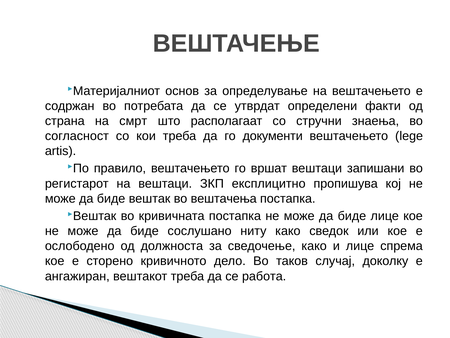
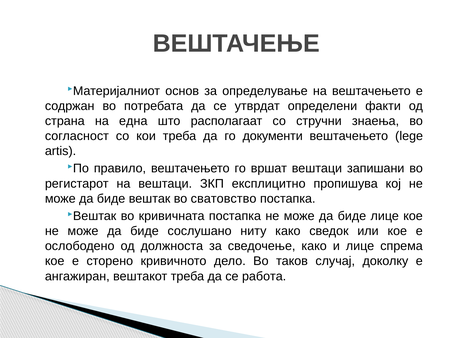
смрт: смрт -> една
вештачења: вештачења -> сватовство
